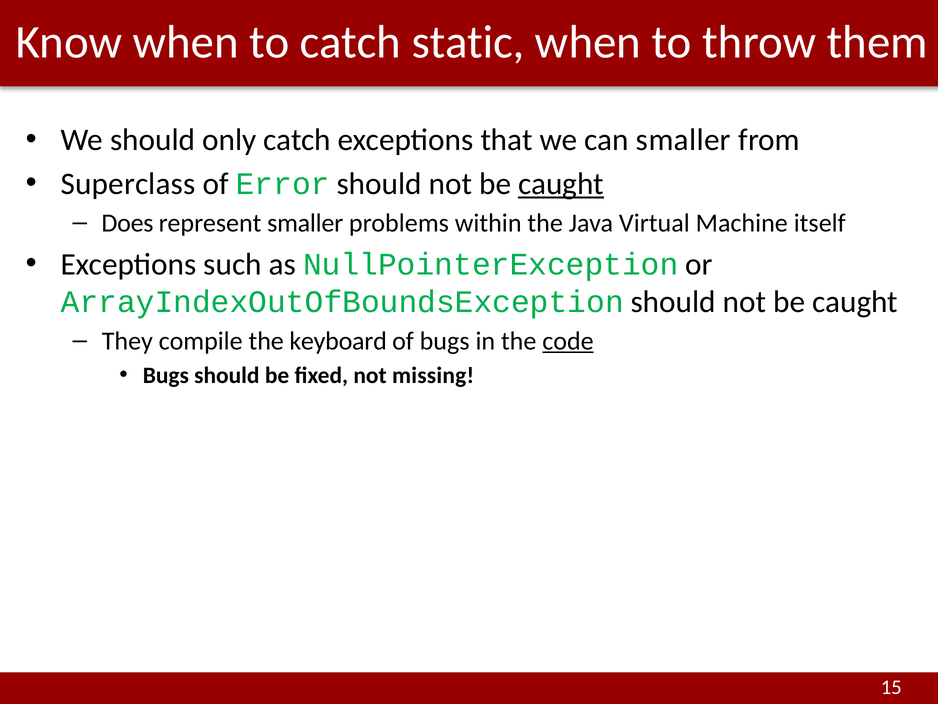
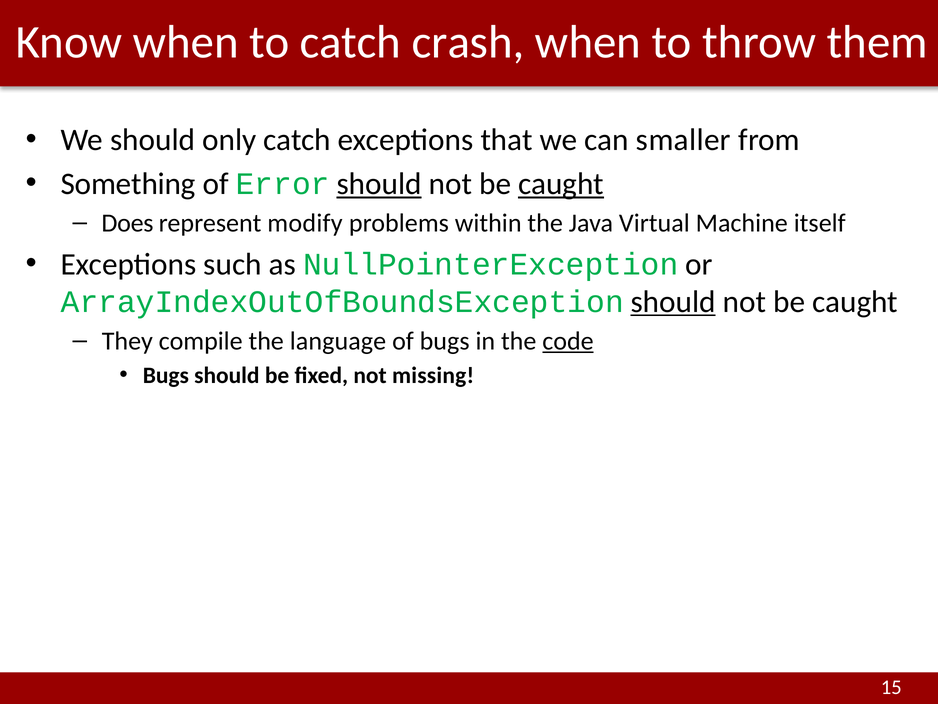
static: static -> crash
Superclass: Superclass -> Something
should at (379, 184) underline: none -> present
represent smaller: smaller -> modify
should at (673, 302) underline: none -> present
keyboard: keyboard -> language
